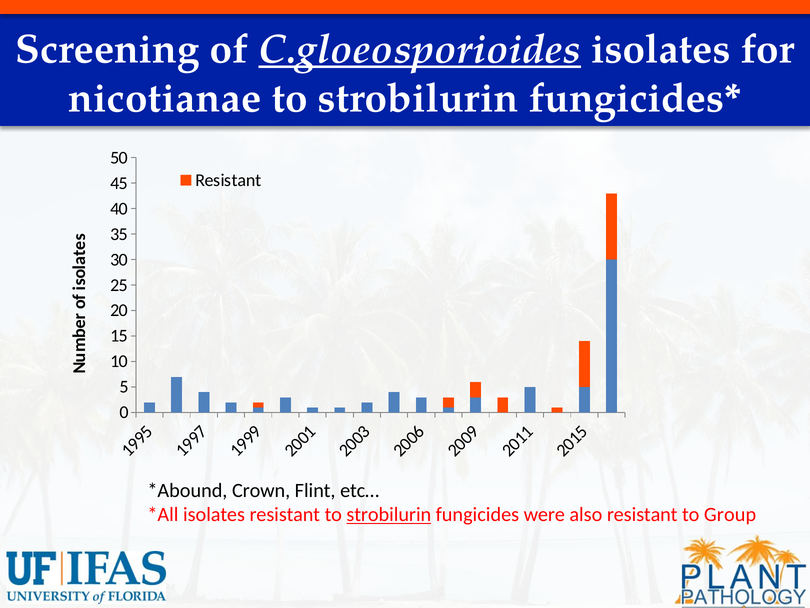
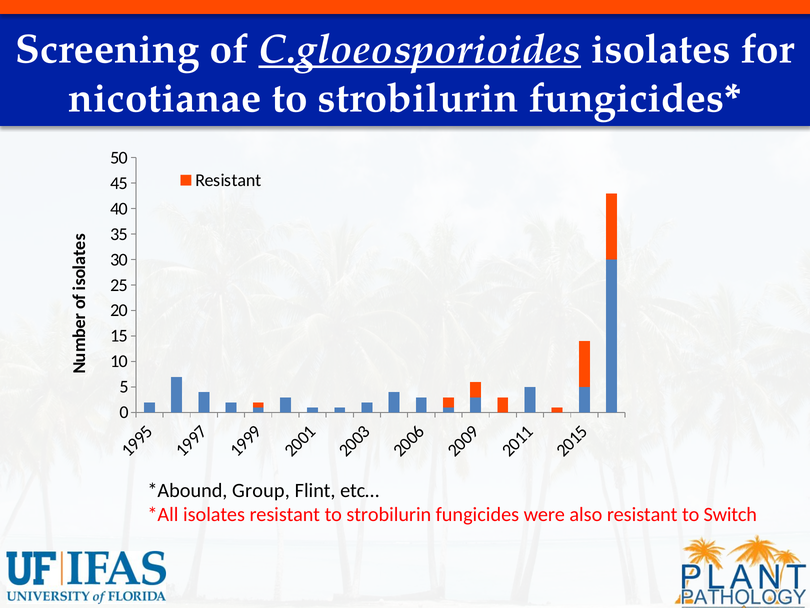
Crown: Crown -> Group
strobilurin at (389, 514) underline: present -> none
Group: Group -> Switch
